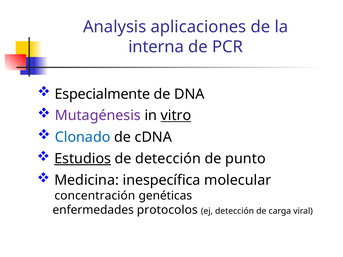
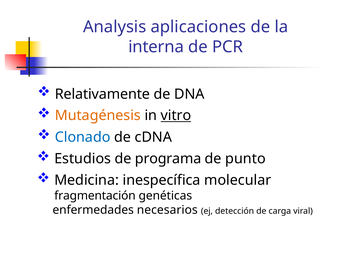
Especialmente: Especialmente -> Relativamente
Mutagénesis colour: purple -> orange
Estudios underline: present -> none
de detección: detección -> programa
concentración: concentración -> fragmentación
protocolos: protocolos -> necesarios
